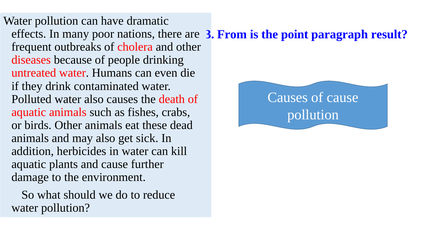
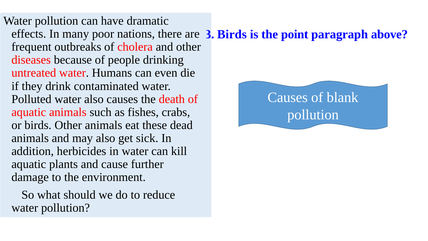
From at (232, 34): From -> Birds
result: result -> above
of cause: cause -> blank
